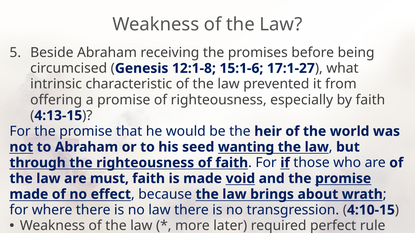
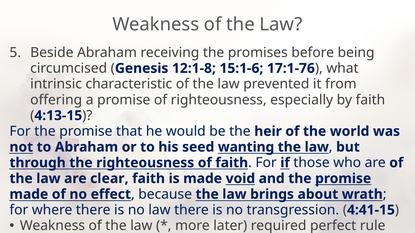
17:1-27: 17:1-27 -> 17:1-76
must: must -> clear
4:10-15: 4:10-15 -> 4:41-15
